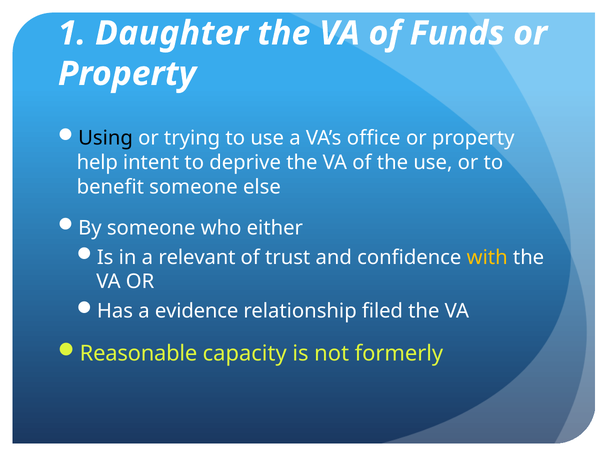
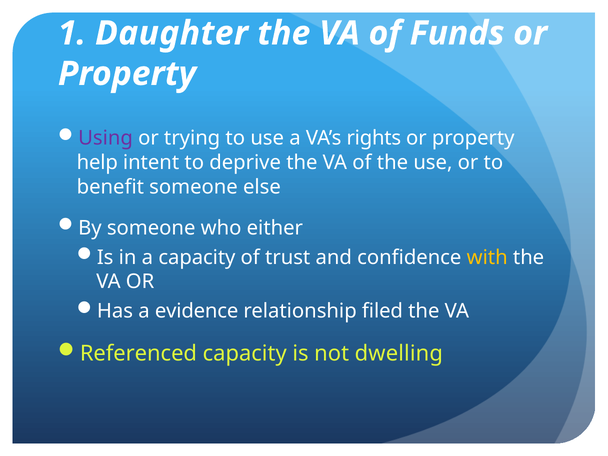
Using colour: black -> purple
office: office -> rights
a relevant: relevant -> capacity
Reasonable: Reasonable -> Referenced
formerly: formerly -> dwelling
